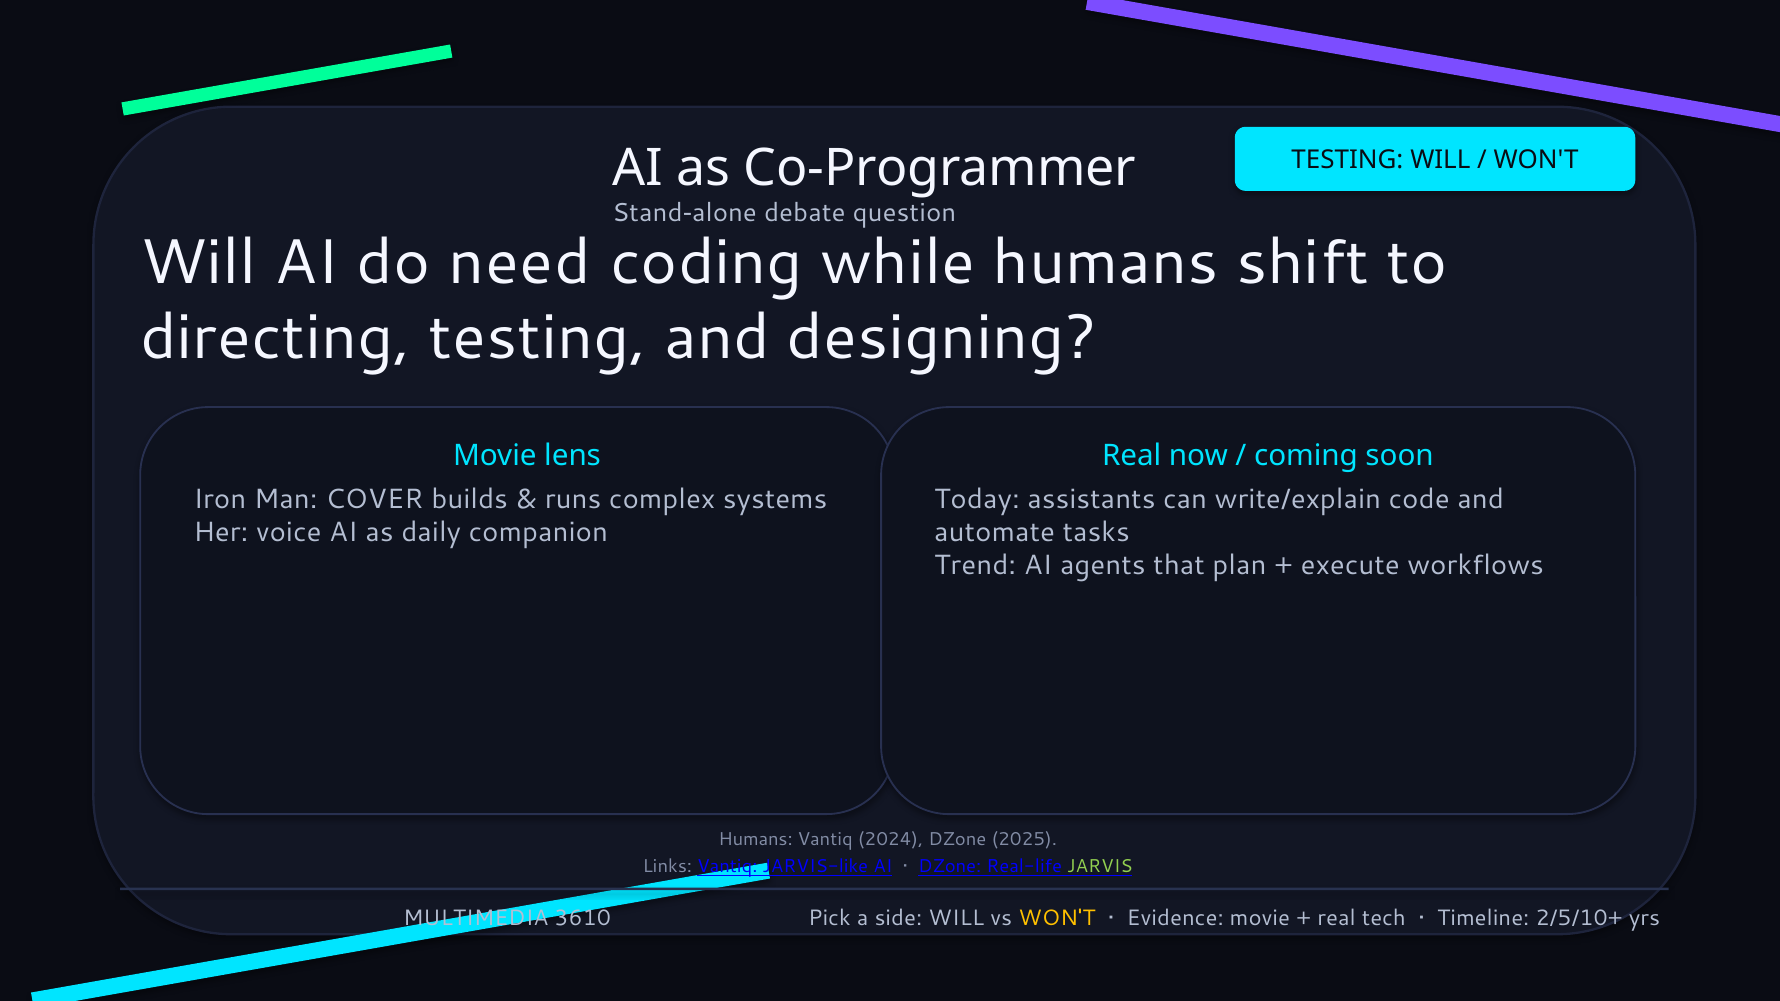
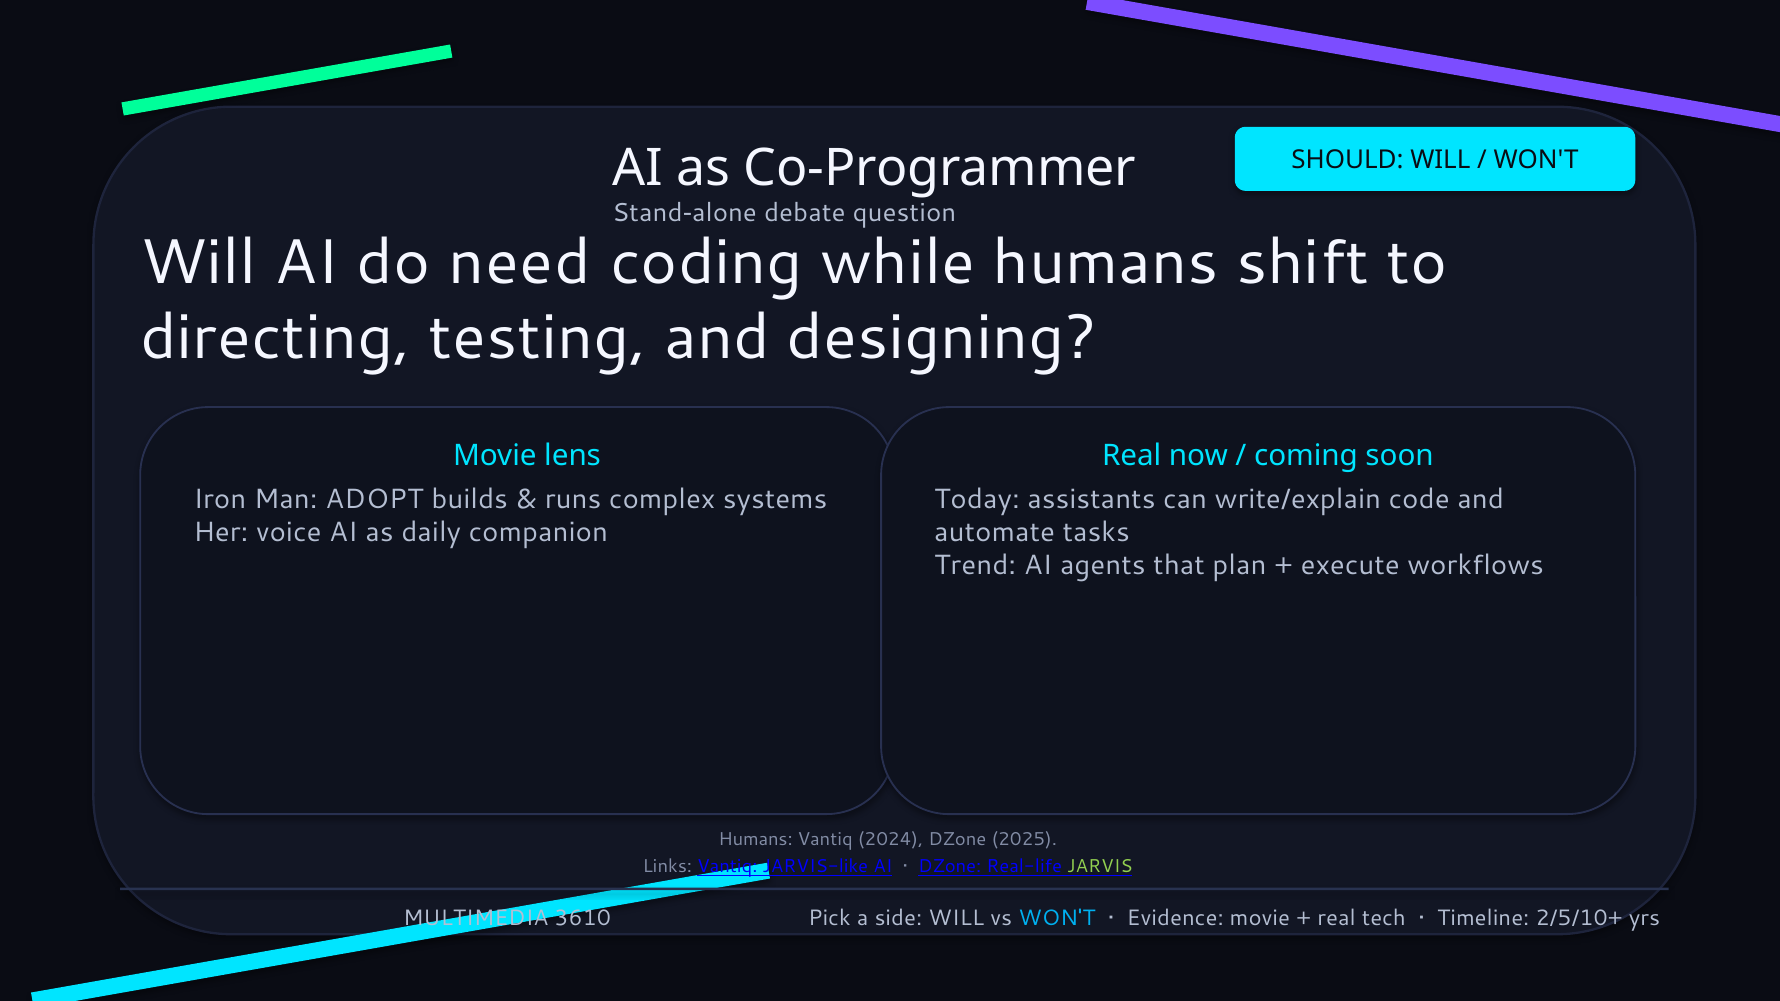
TESTING at (1347, 160): TESTING -> SHOULD
COVER: COVER -> ADOPT
WON'T at (1057, 919) colour: yellow -> light blue
